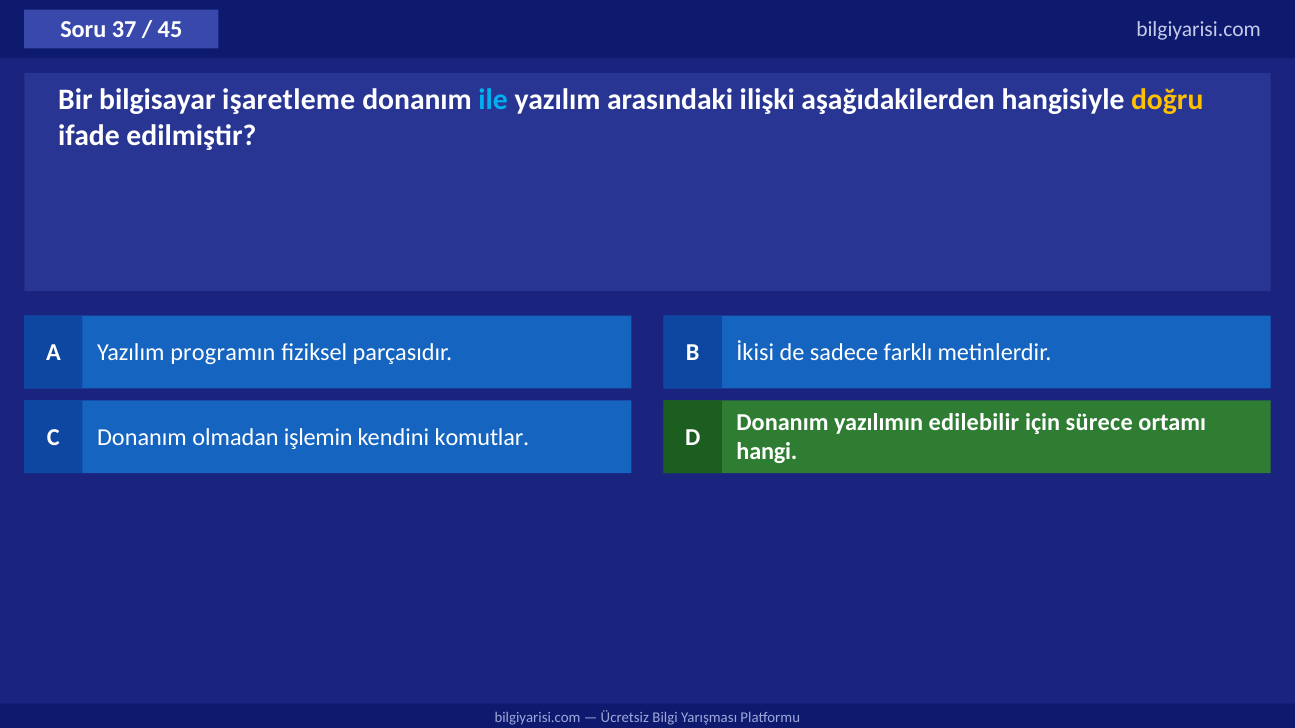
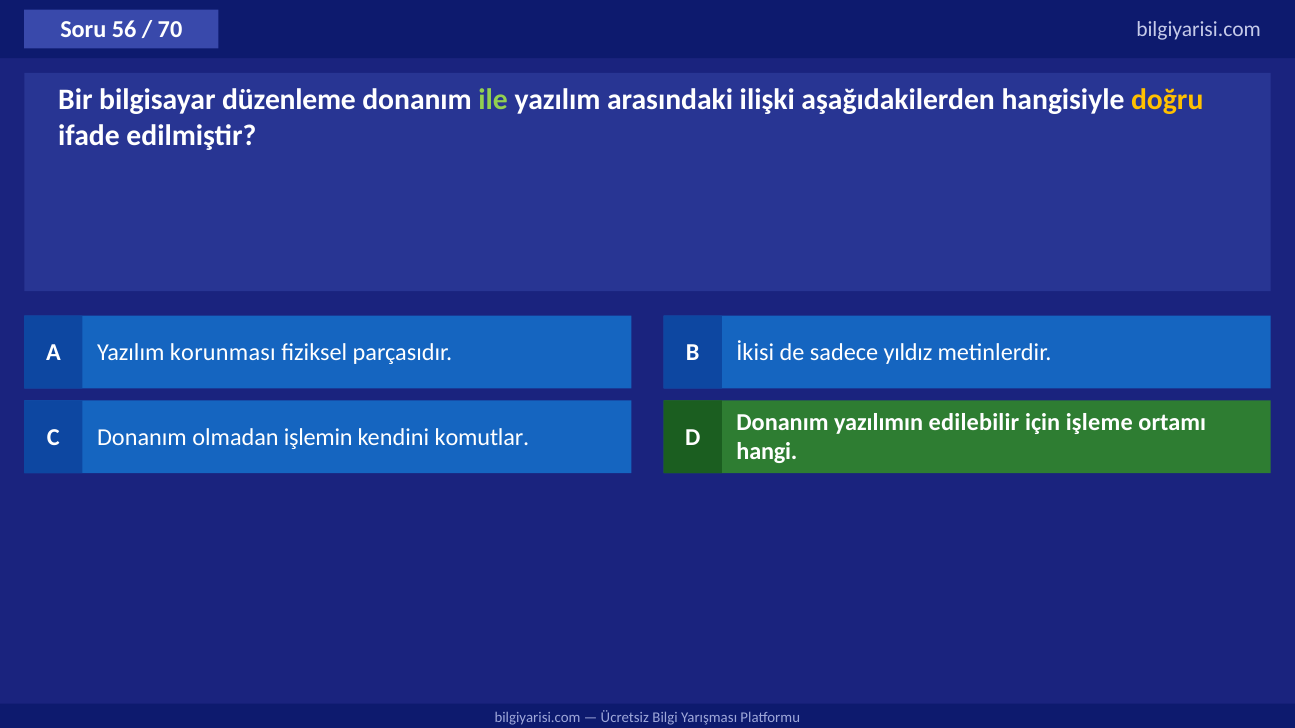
37: 37 -> 56
45: 45 -> 70
işaretleme: işaretleme -> düzenleme
ile colour: light blue -> light green
programın: programın -> korunması
farklı: farklı -> yıldız
sürece: sürece -> işleme
